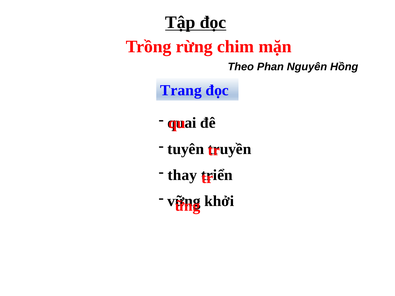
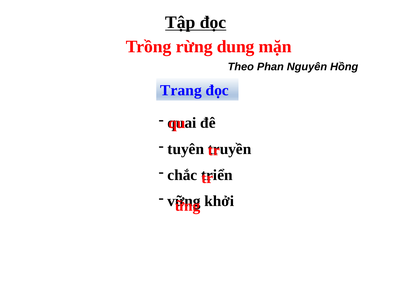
chim: chim -> dung
thay: thay -> chắc
